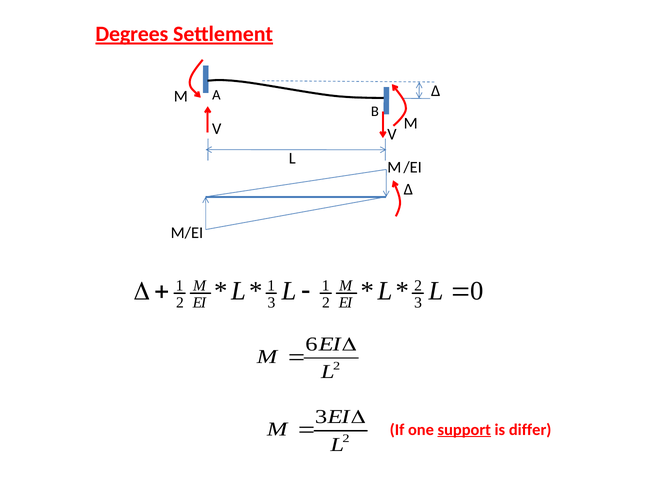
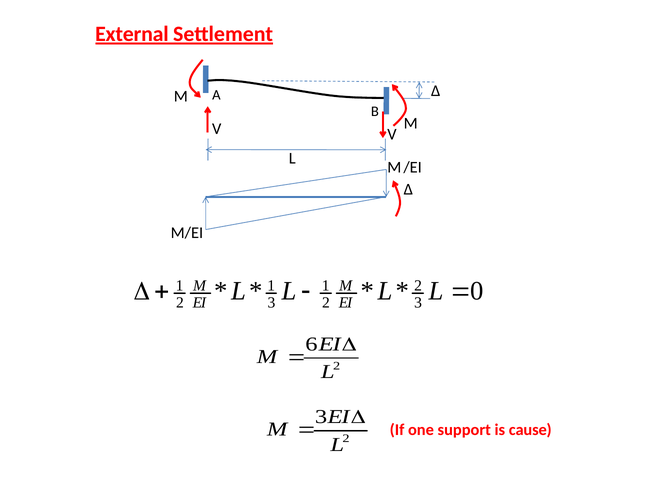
Degrees: Degrees -> External
support underline: present -> none
differ: differ -> cause
